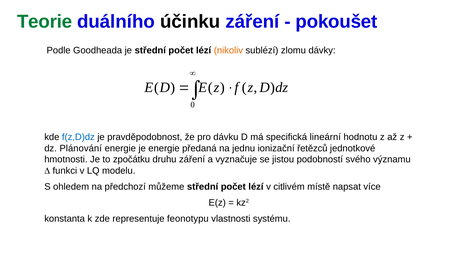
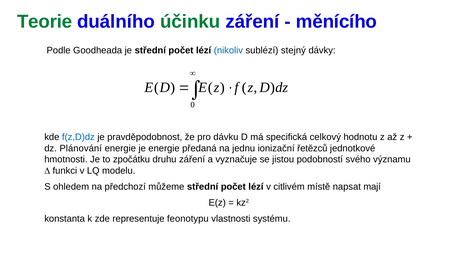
účinku colour: black -> green
pokoušet: pokoušet -> měnícího
nikoliv colour: orange -> blue
zlomu: zlomu -> stejný
lineární: lineární -> celkový
více: více -> mají
